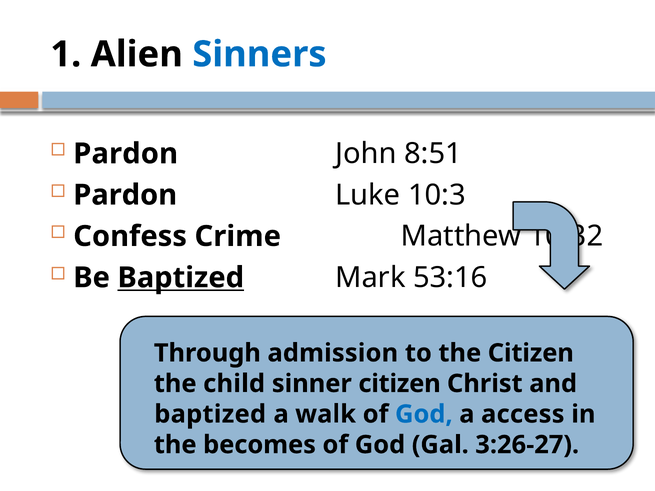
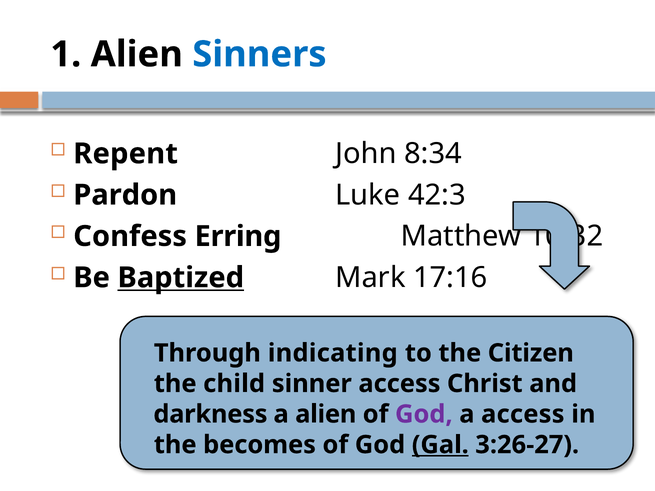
Pardon at (126, 154): Pardon -> Repent
8:51: 8:51 -> 8:34
10:3: 10:3 -> 42:3
Crime: Crime -> Erring
53:16: 53:16 -> 17:16
admission: admission -> indicating
sinner citizen: citizen -> access
baptized at (210, 414): baptized -> darkness
a walk: walk -> alien
God at (424, 414) colour: blue -> purple
Gal underline: none -> present
